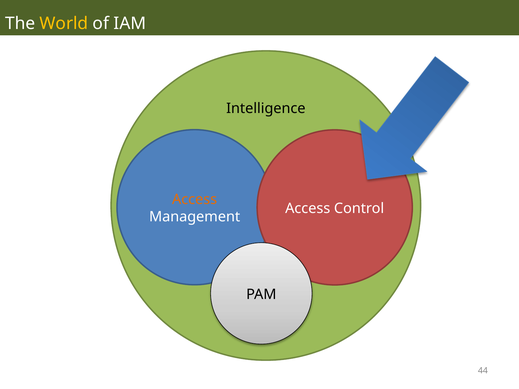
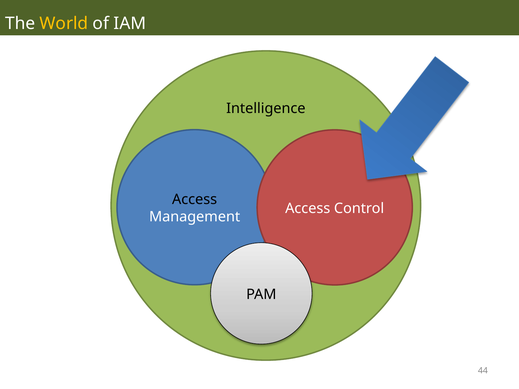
Access at (195, 200) colour: orange -> black
